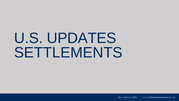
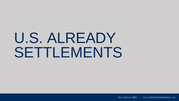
UPDATES: UPDATES -> ALREADY
